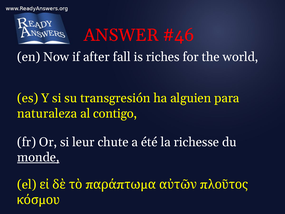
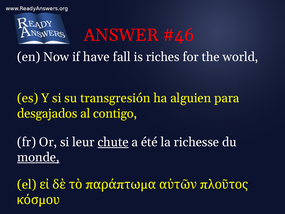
after: after -> have
naturaleza: naturaleza -> desgajados
chute underline: none -> present
